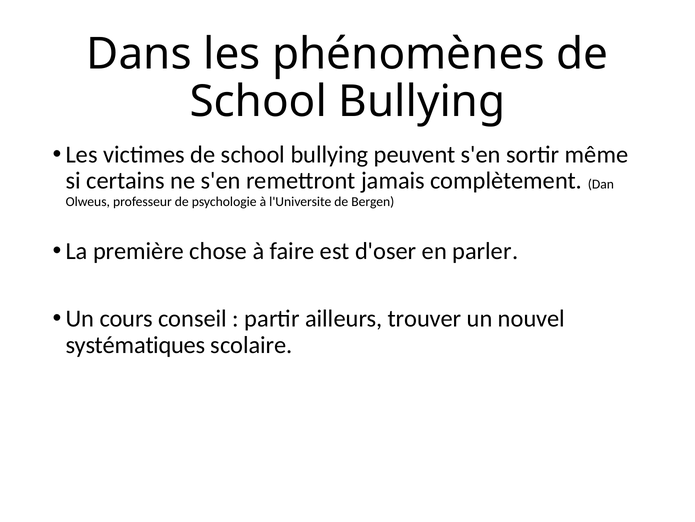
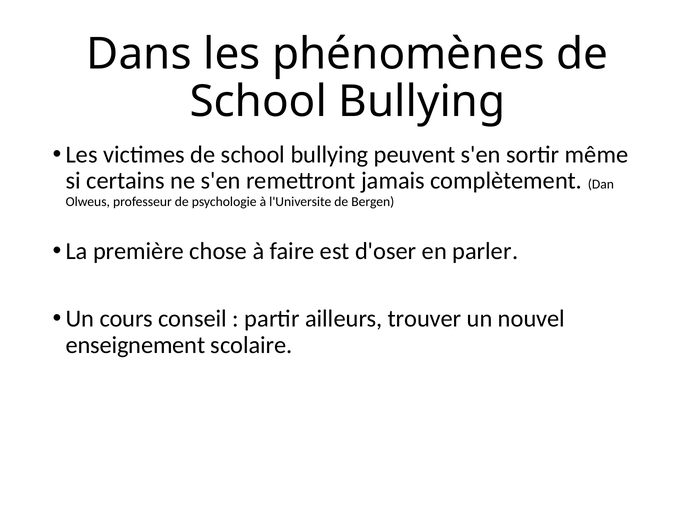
systématiques: systématiques -> enseignement
